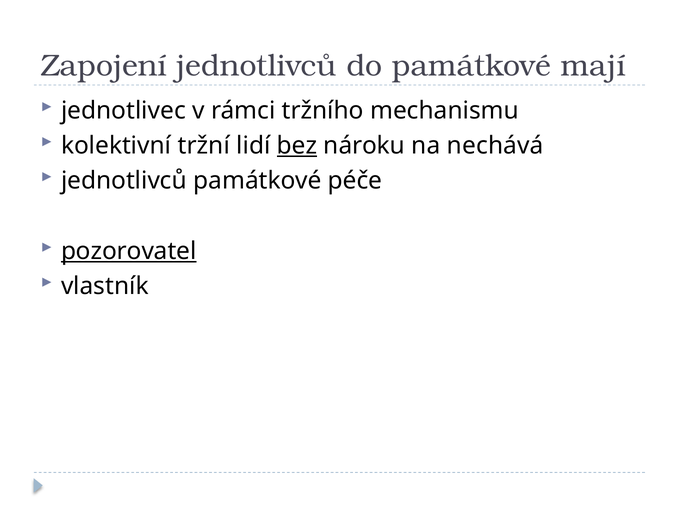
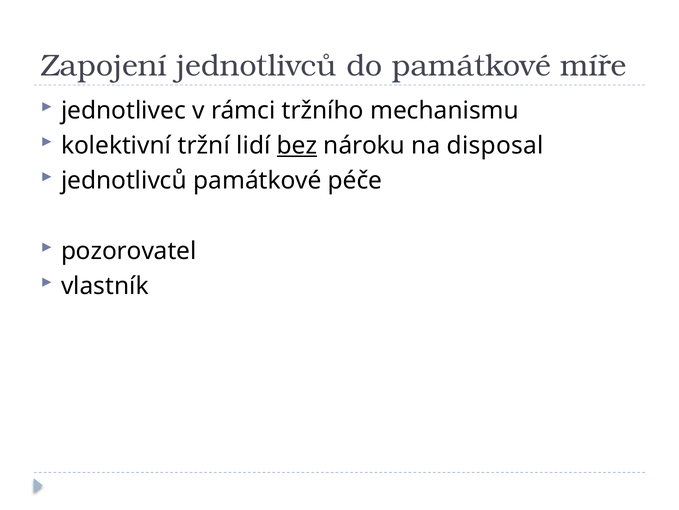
mají: mají -> míře
nechává: nechává -> disposal
pozorovatel underline: present -> none
